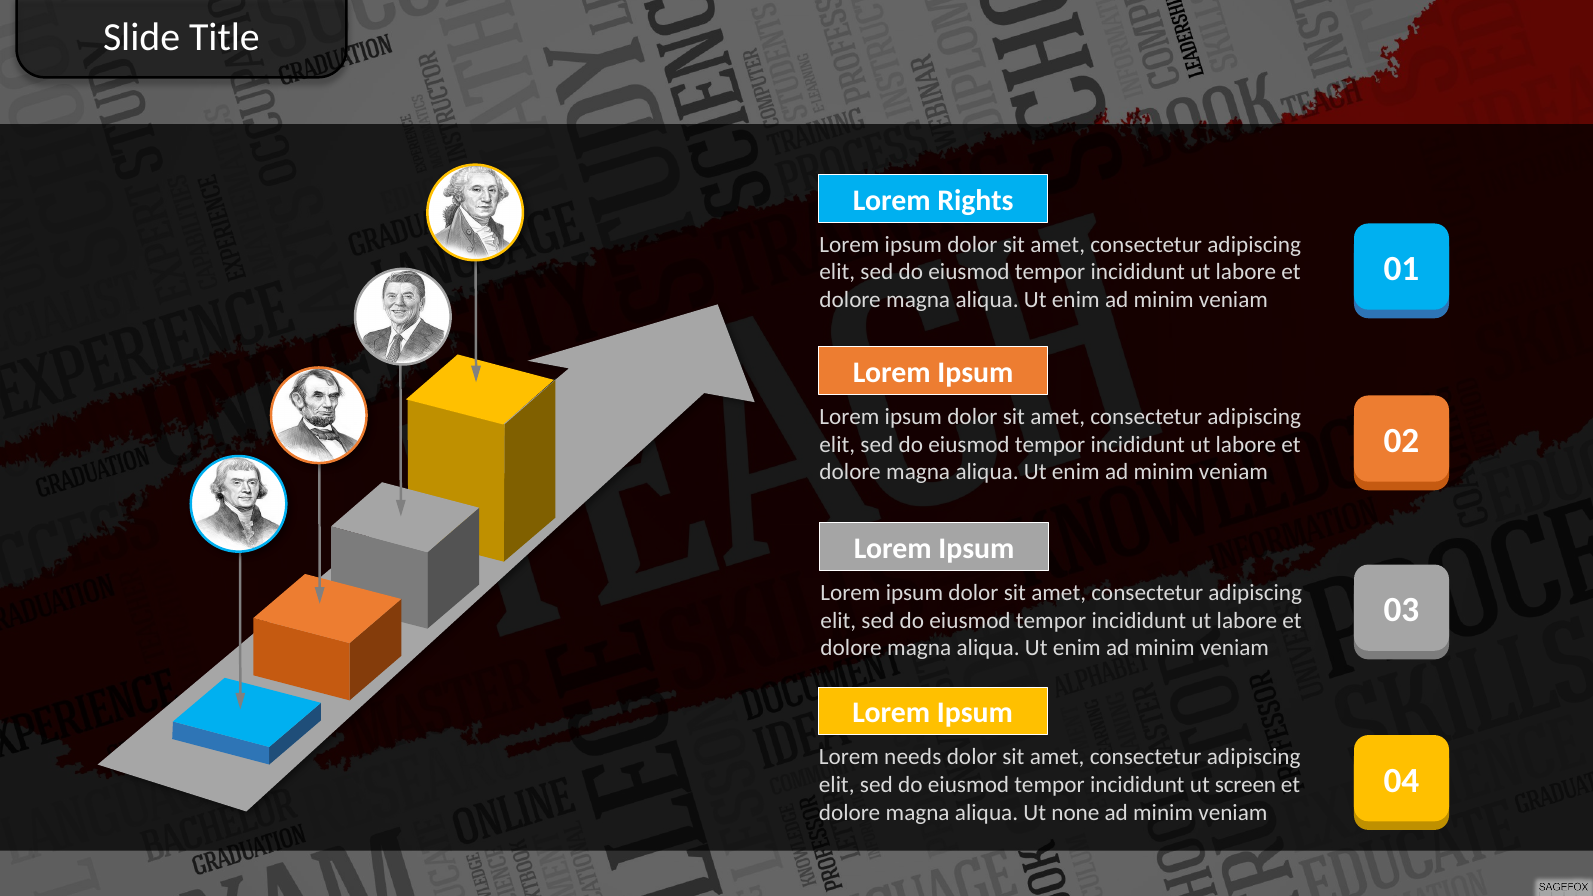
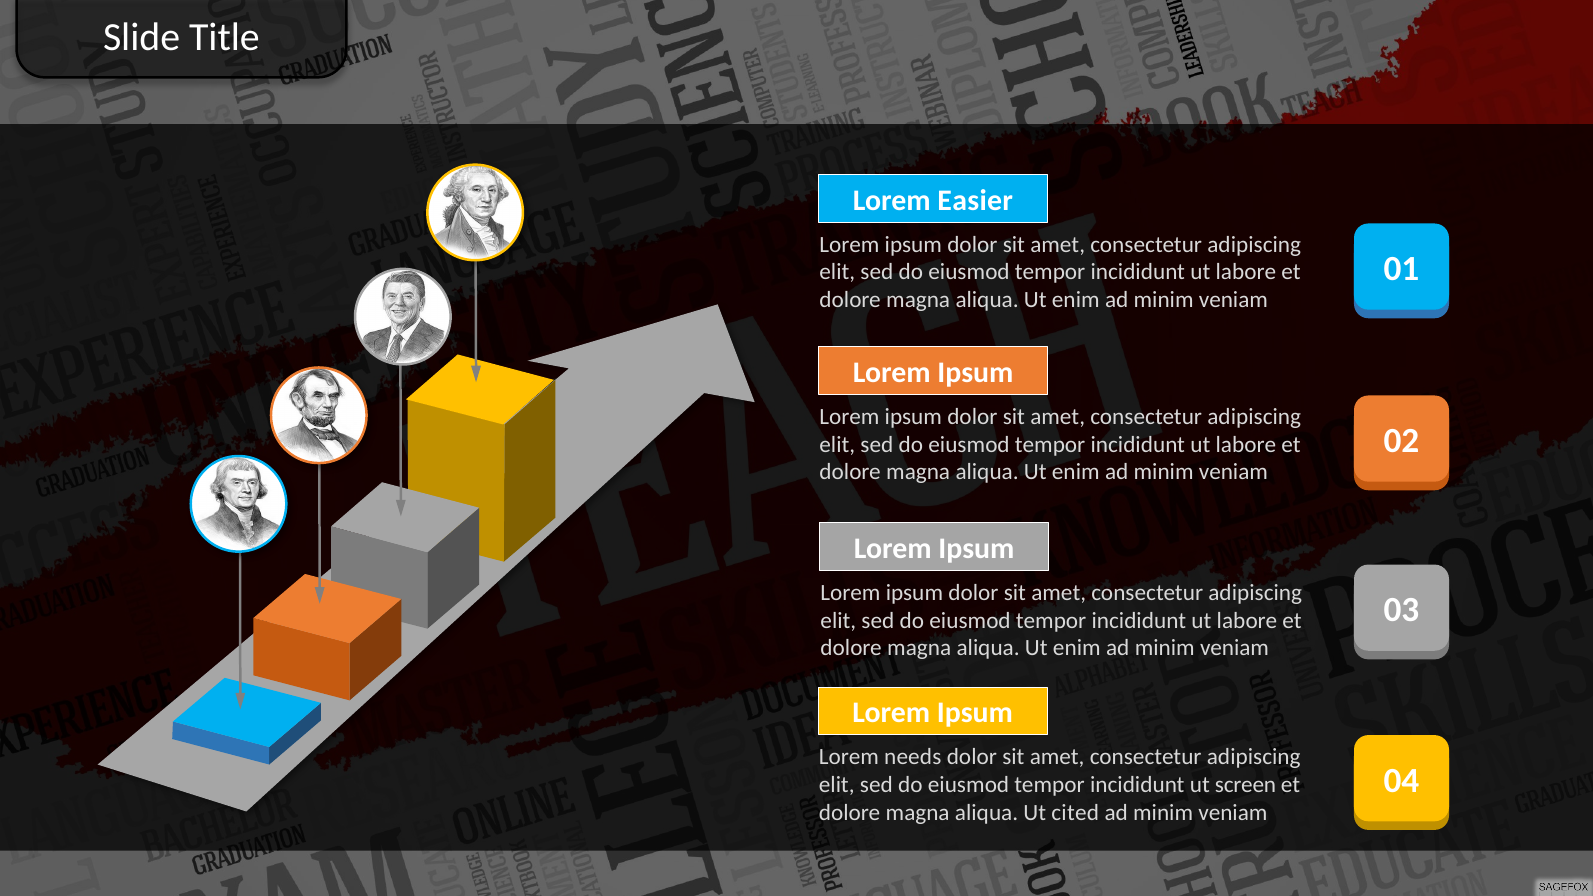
Rights: Rights -> Easier
none: none -> cited
